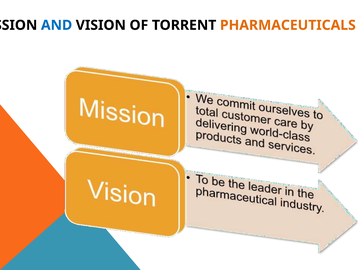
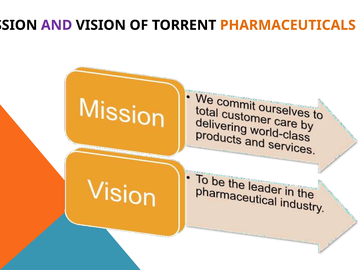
AND colour: blue -> purple
